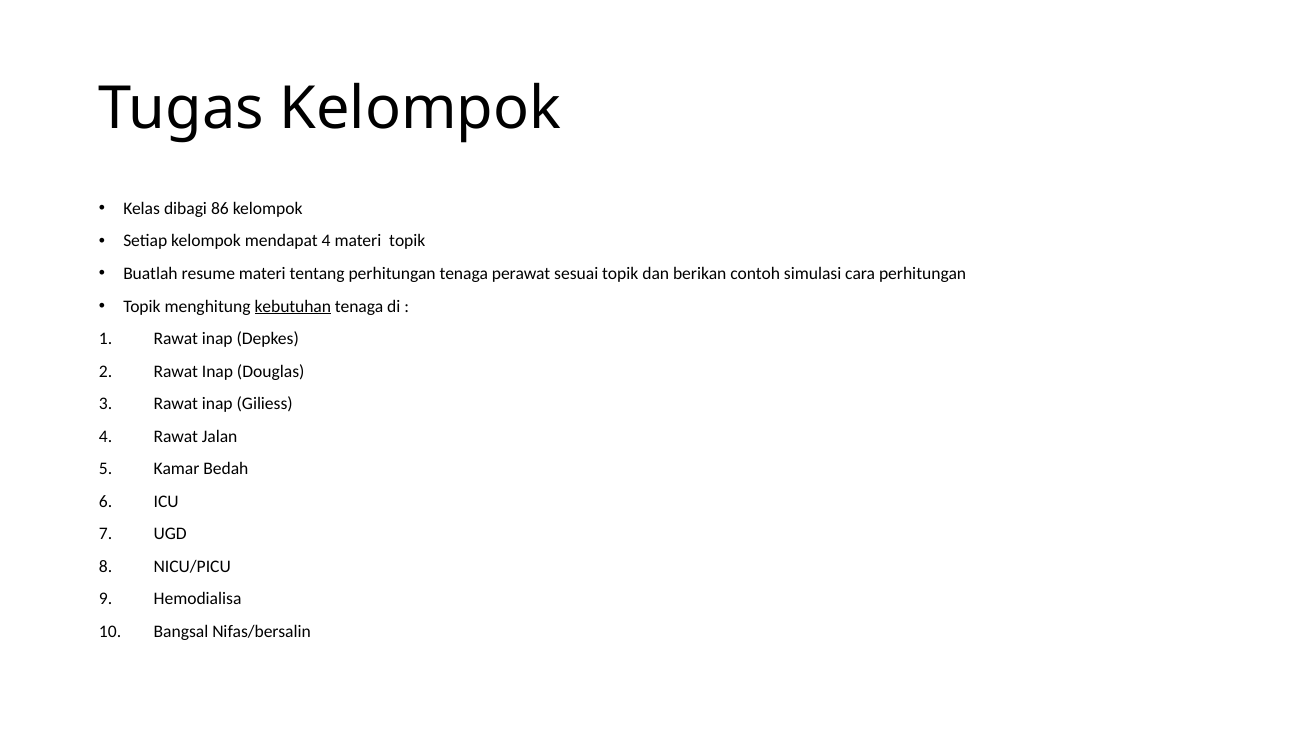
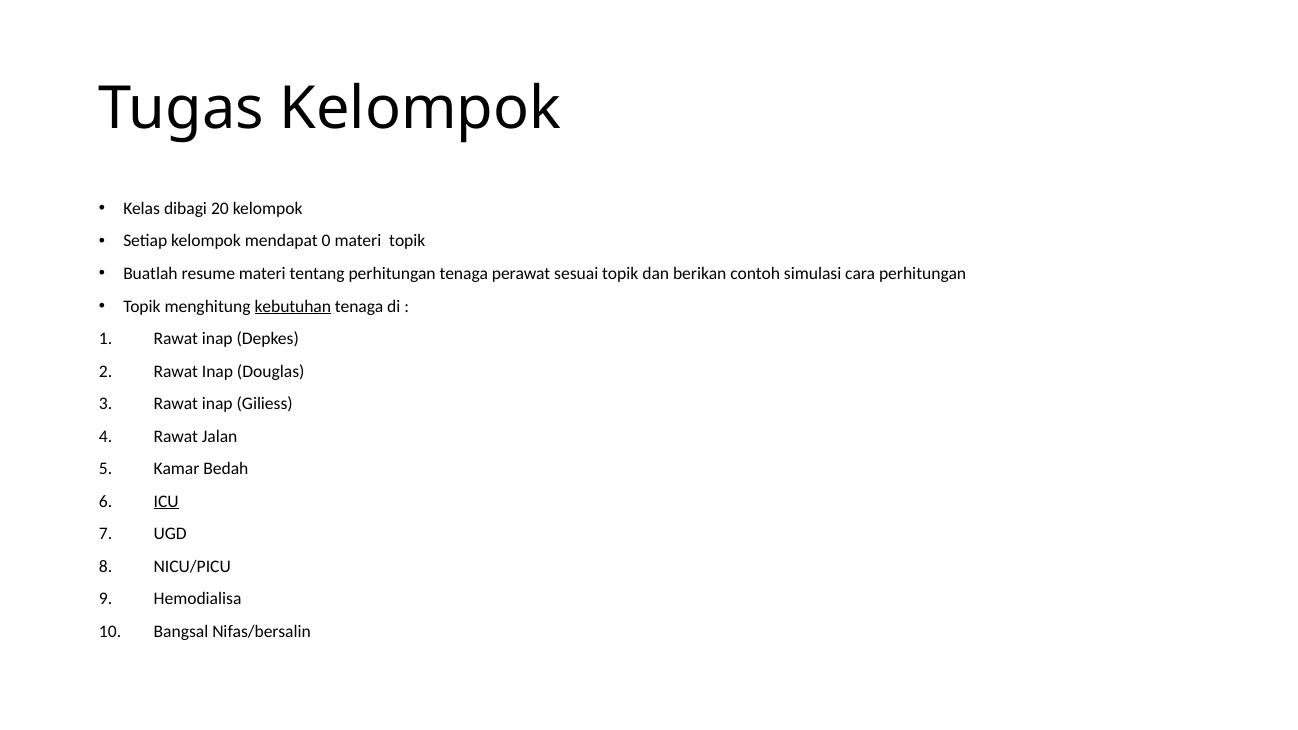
86: 86 -> 20
mendapat 4: 4 -> 0
ICU underline: none -> present
